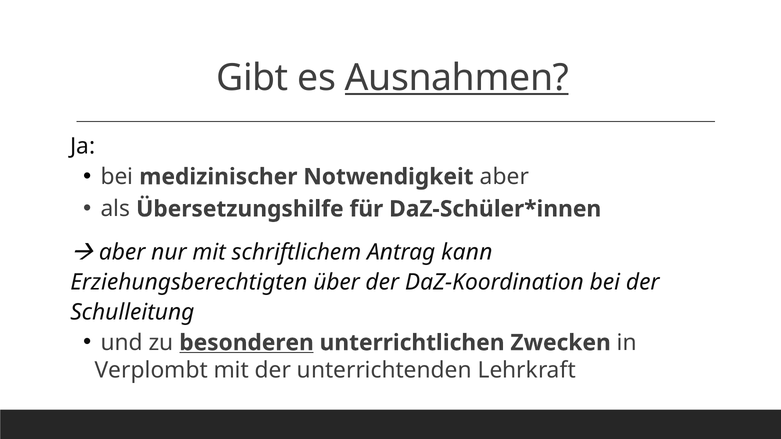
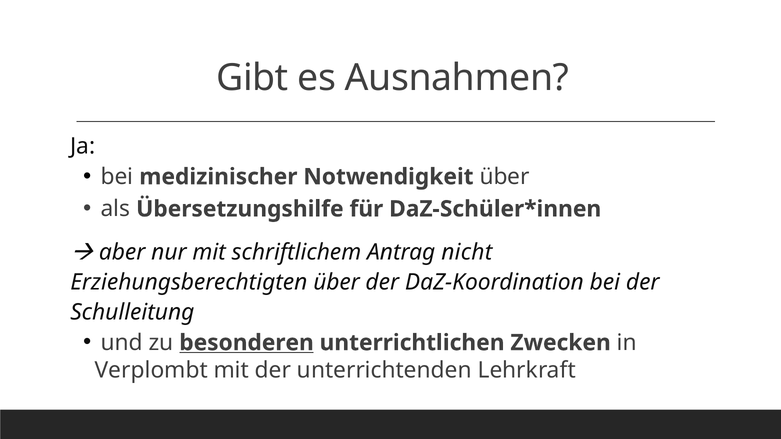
Ausnahmen underline: present -> none
Notwendigkeit aber: aber -> über
kann: kann -> nicht
